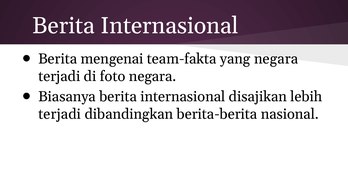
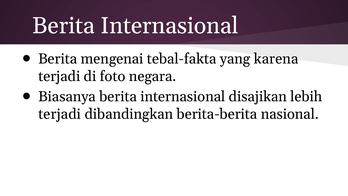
team-fakta: team-fakta -> tebal-fakta
yang negara: negara -> karena
